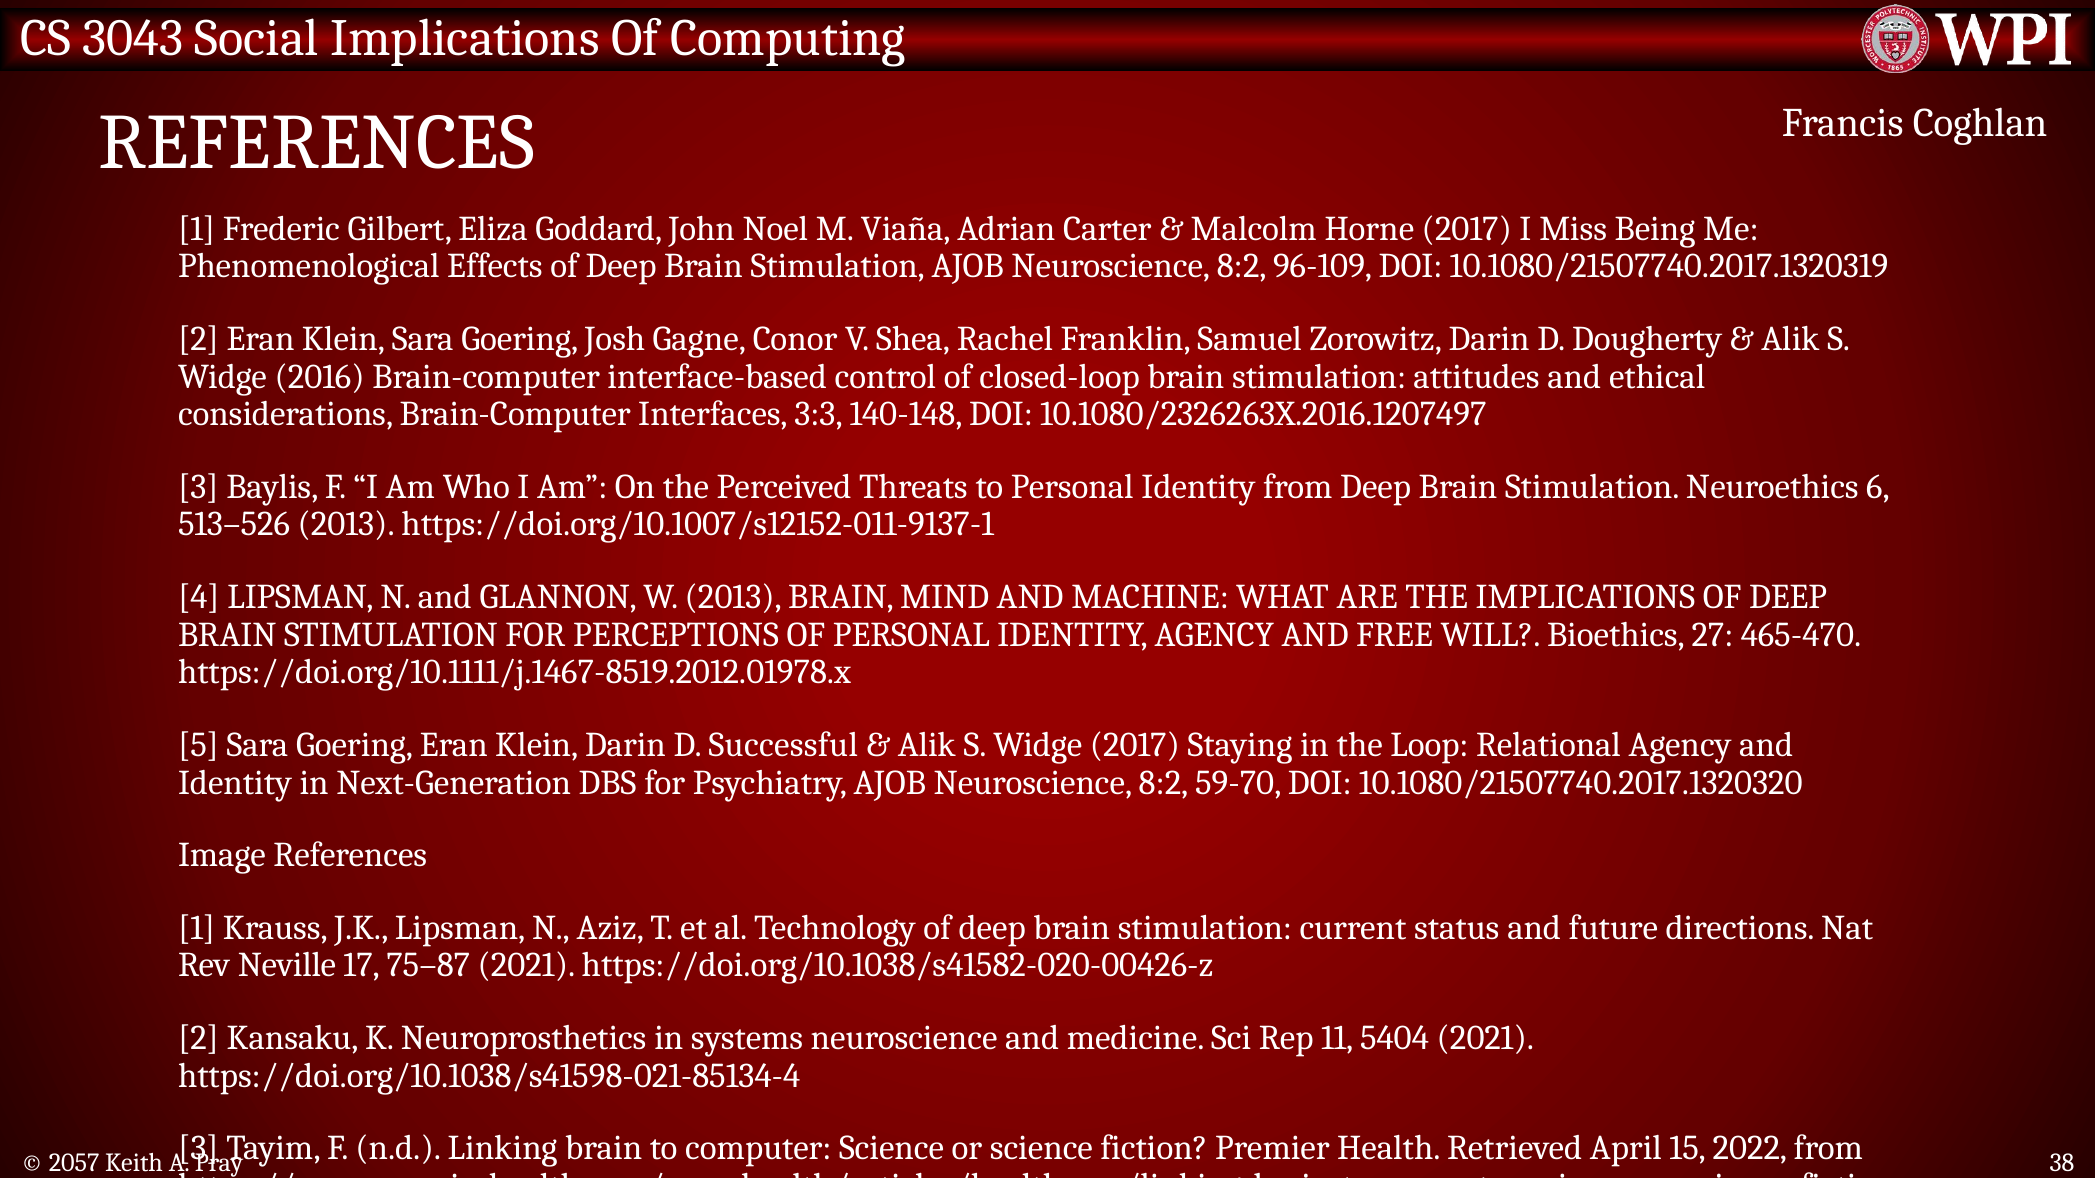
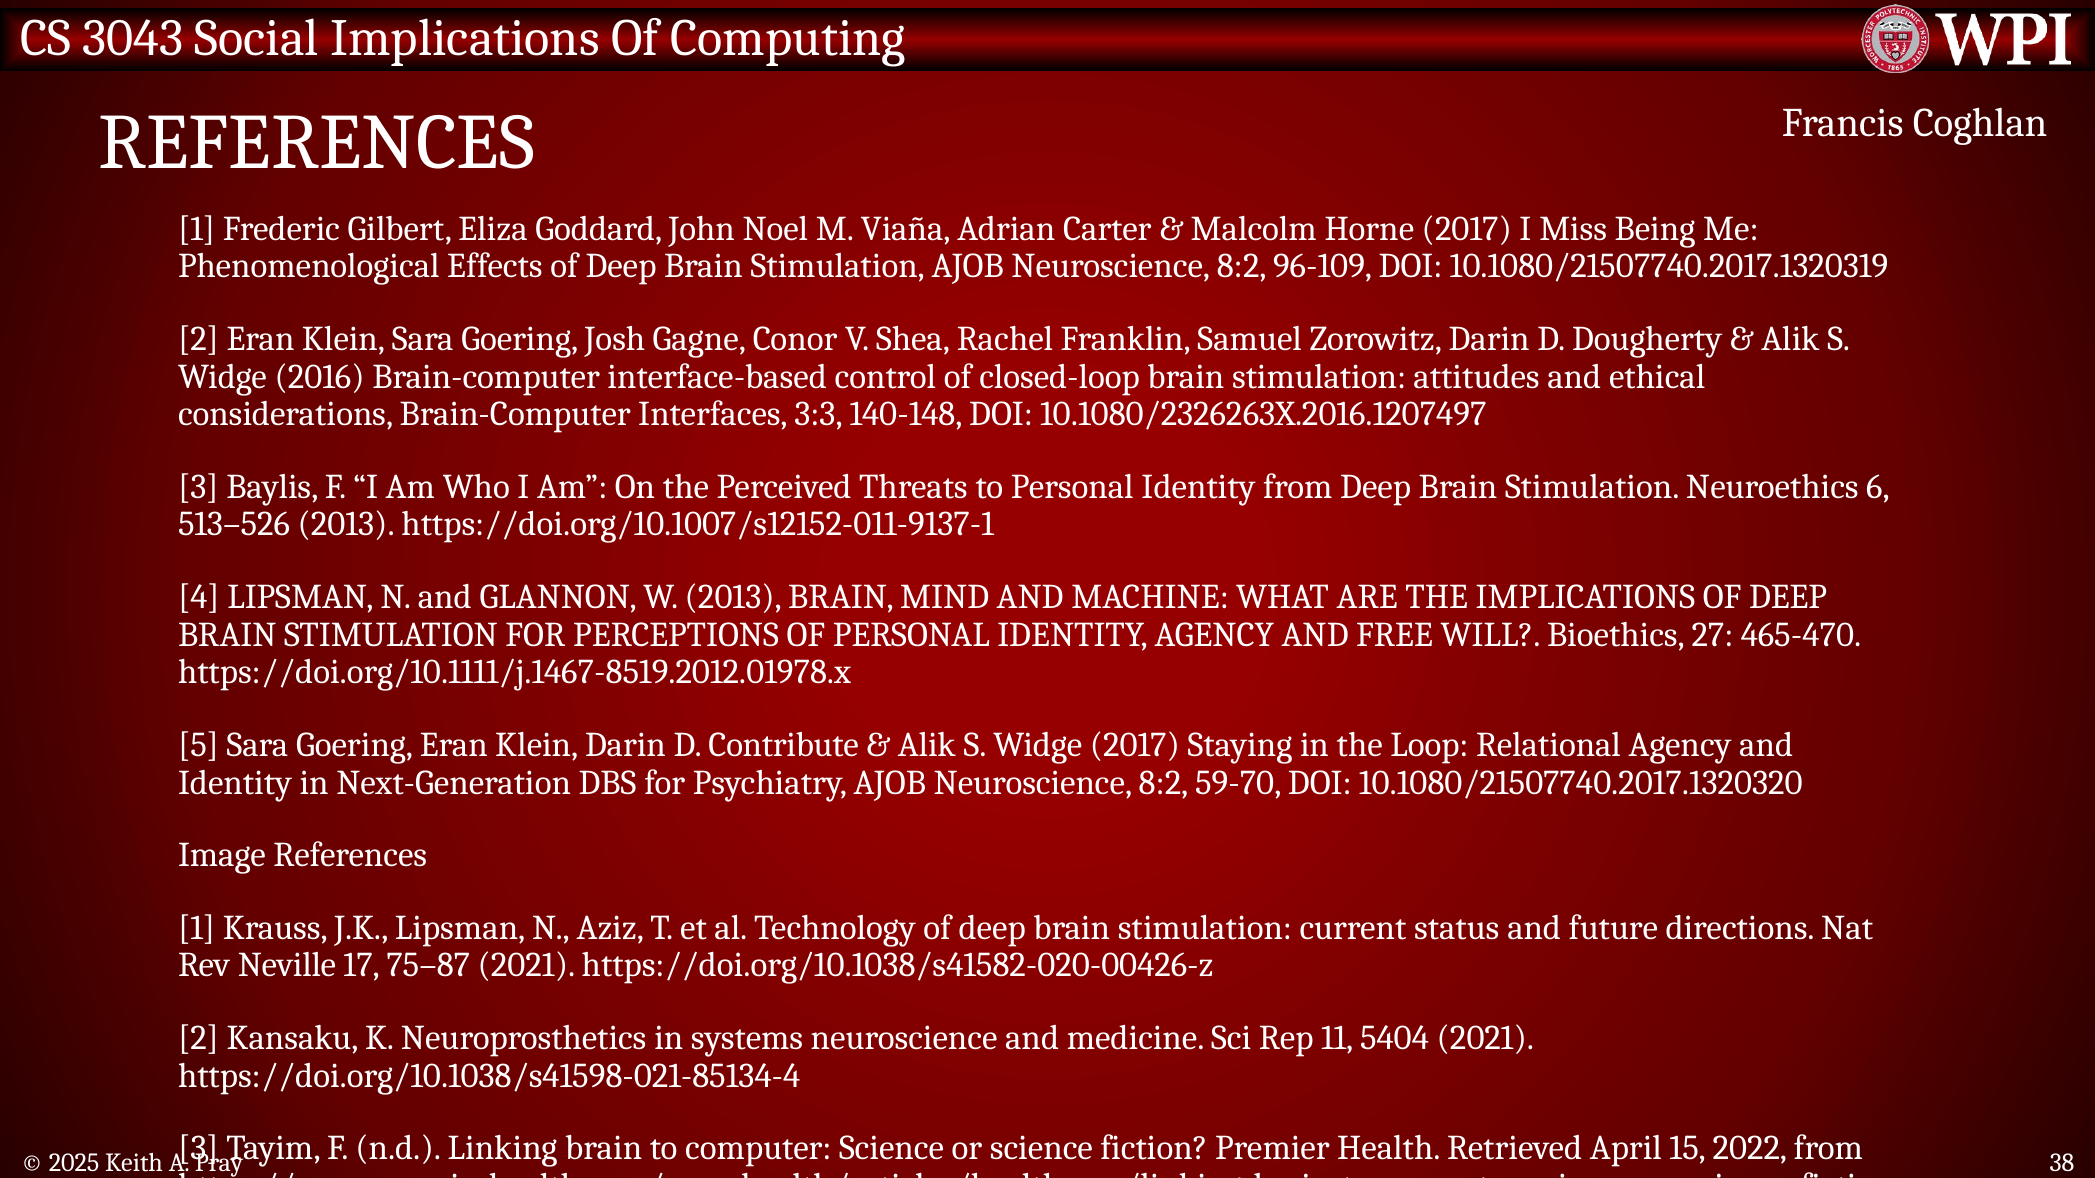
Successful: Successful -> Contribute
2057: 2057 -> 2025
